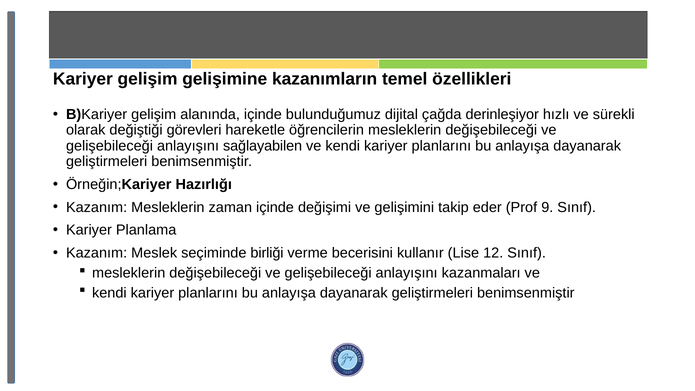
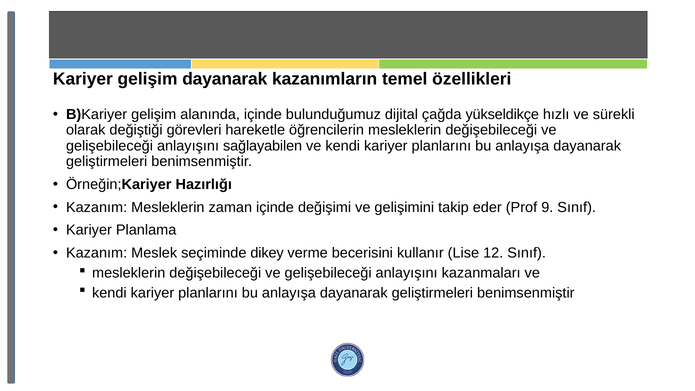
gelişim gelişimine: gelişimine -> dayanarak
derinleşiyor: derinleşiyor -> yükseldikçe
birliği: birliği -> dikey
